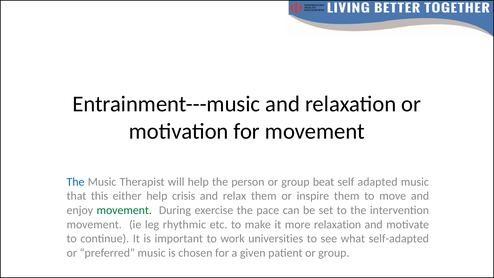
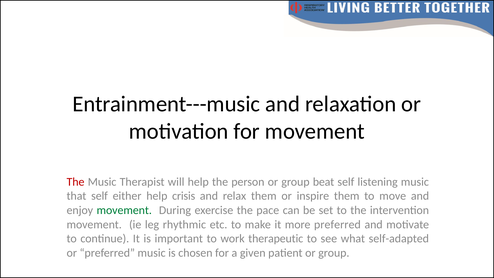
The at (76, 182) colour: blue -> red
adapted: adapted -> listening
that this: this -> self
more relaxation: relaxation -> preferred
universities: universities -> therapeutic
